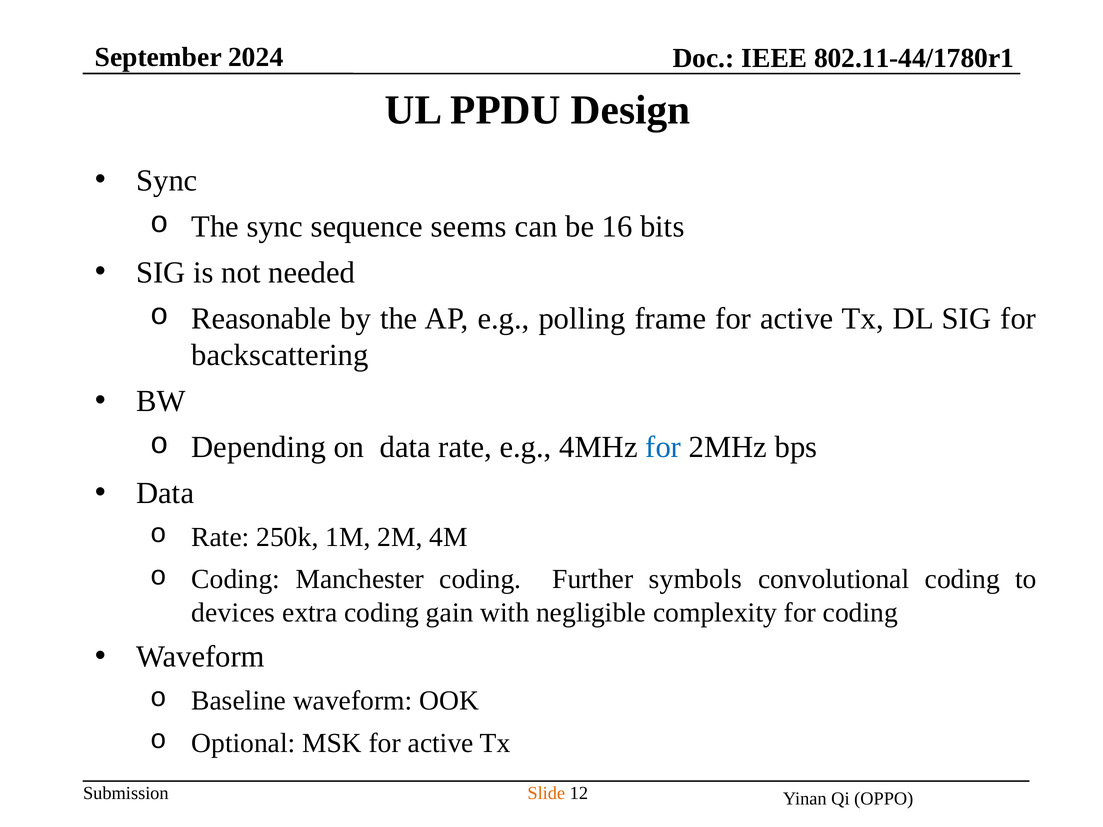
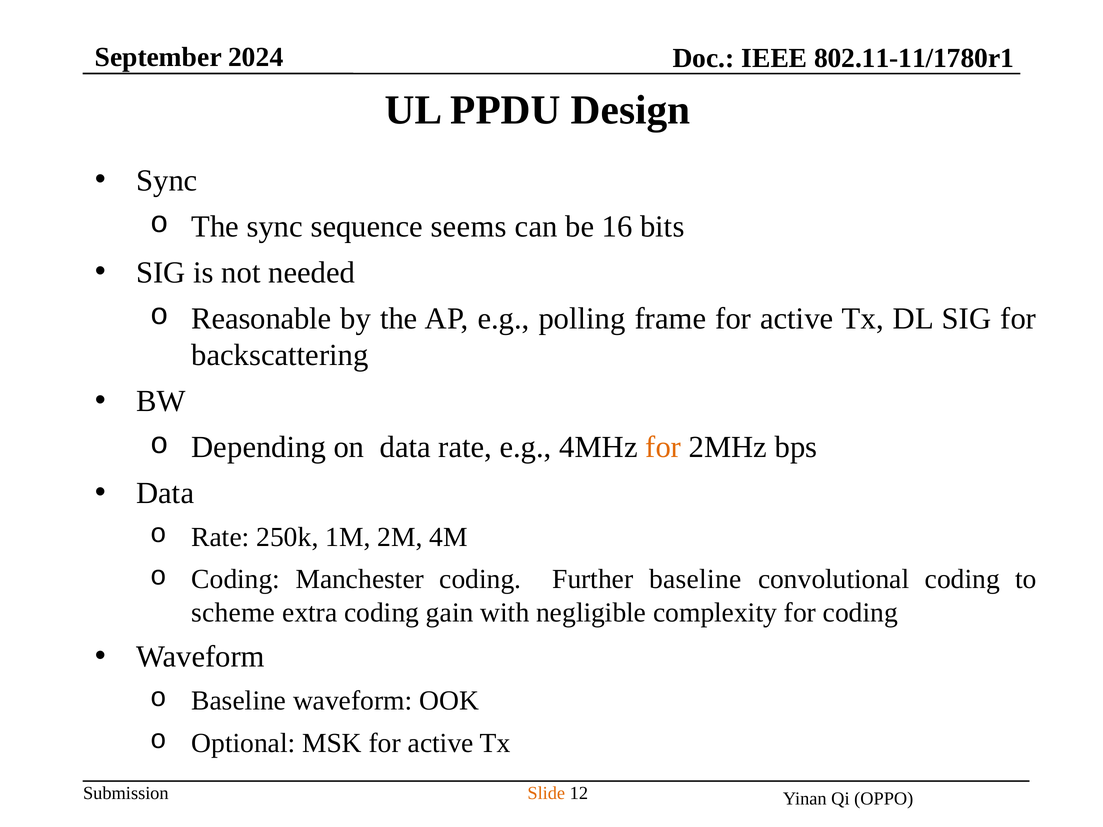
802.11-44/1780r1: 802.11-44/1780r1 -> 802.11-11/1780r1
for at (663, 447) colour: blue -> orange
Further symbols: symbols -> baseline
devices: devices -> scheme
